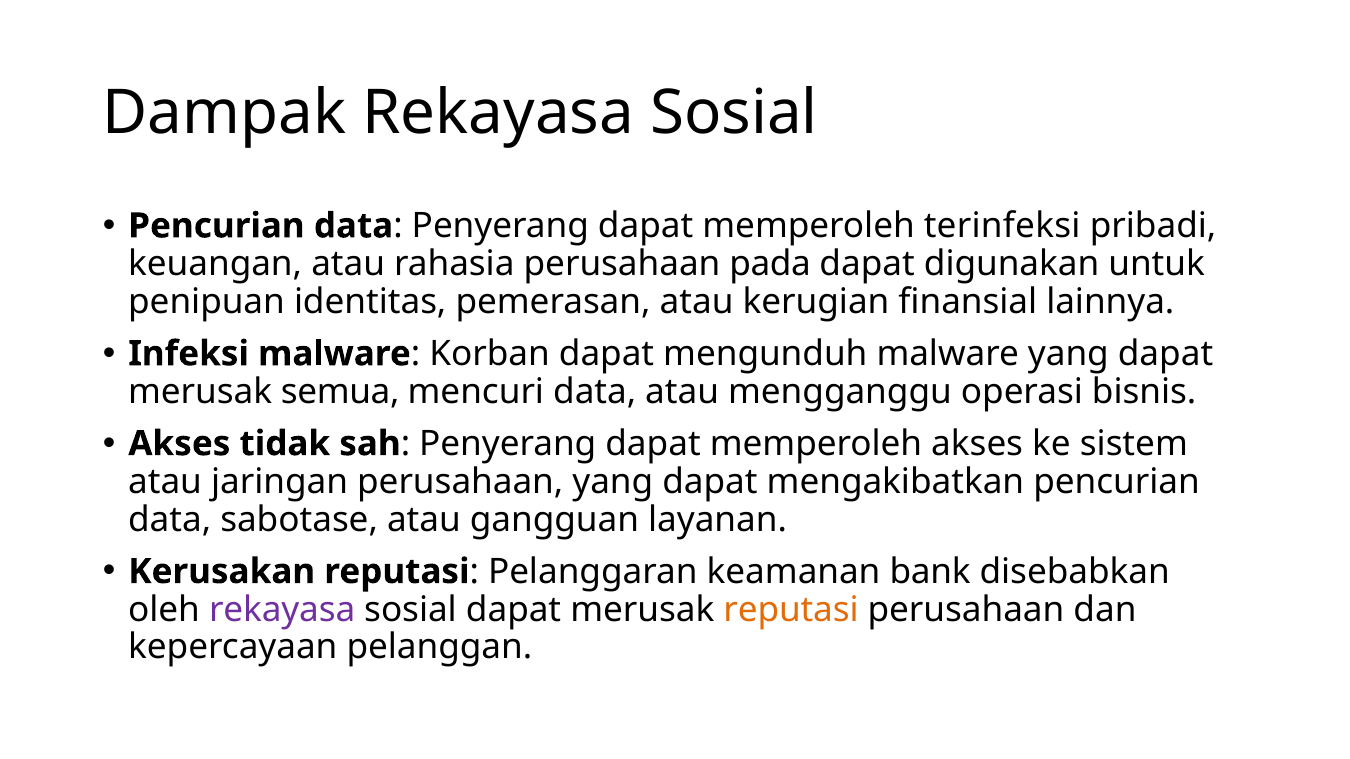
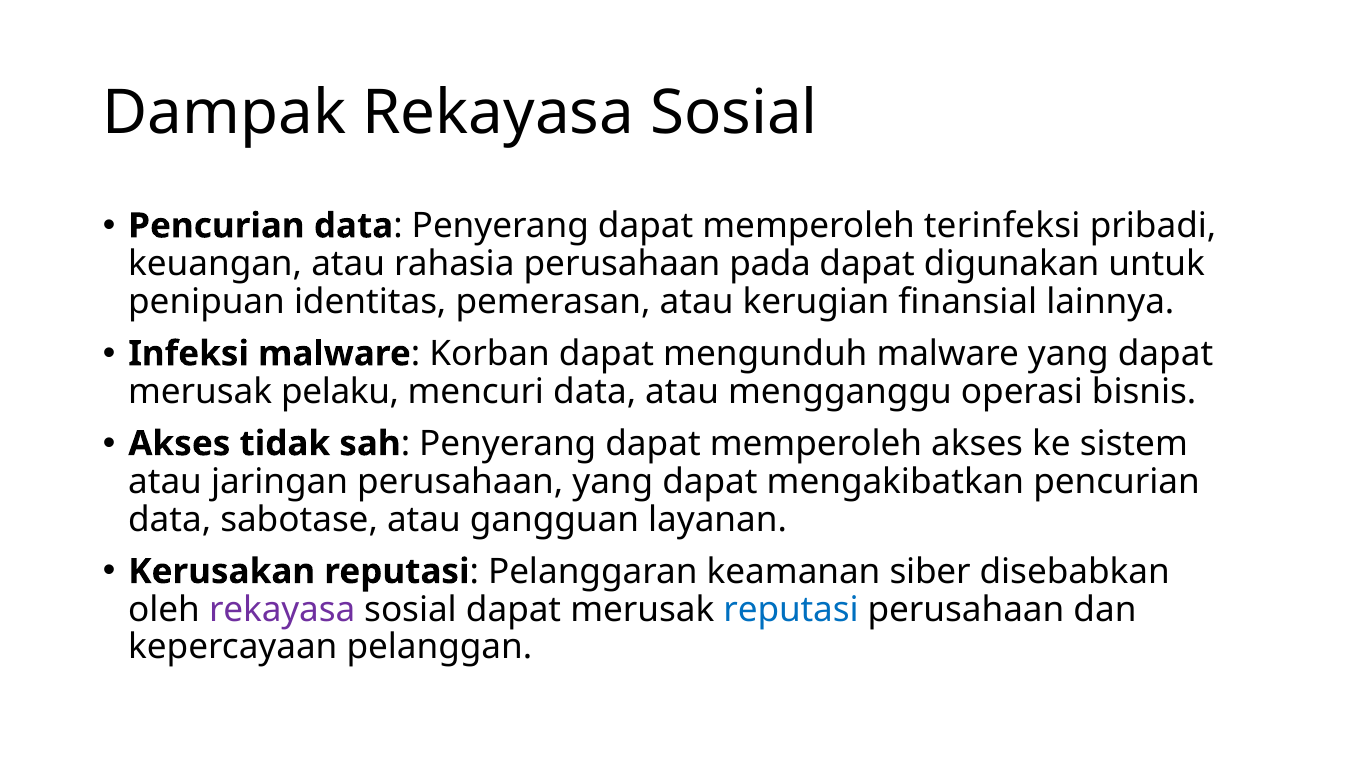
semua: semua -> pelaku
bank: bank -> siber
reputasi at (791, 610) colour: orange -> blue
